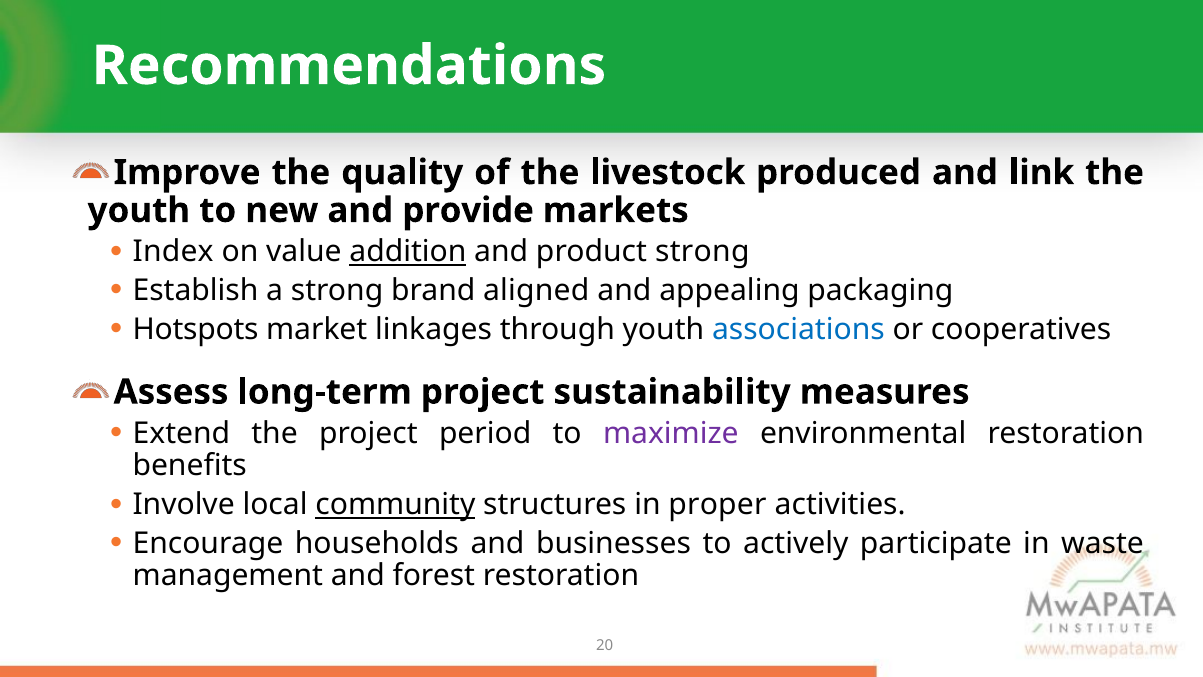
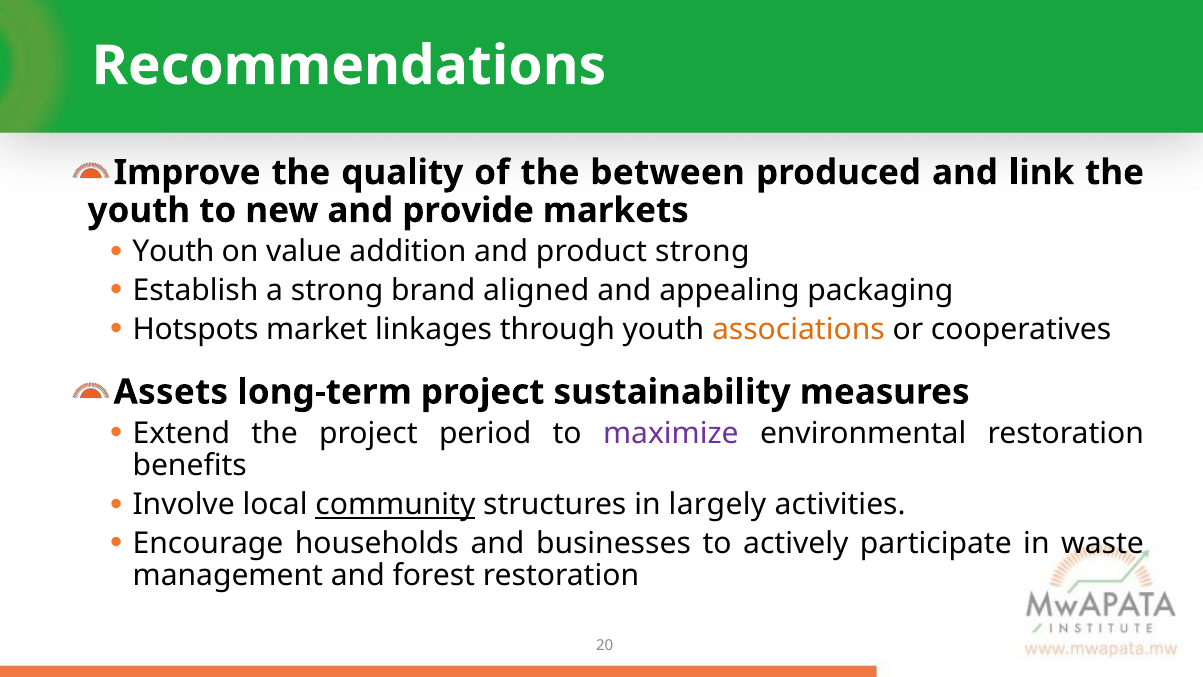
livestock: livestock -> between
Index at (173, 252): Index -> Youth
addition underline: present -> none
associations colour: blue -> orange
Assess: Assess -> Assets
proper: proper -> largely
